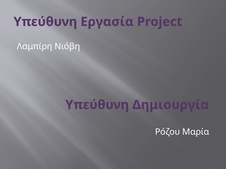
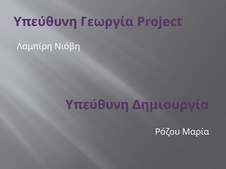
Εργασία: Εργασία -> Γεωργία
